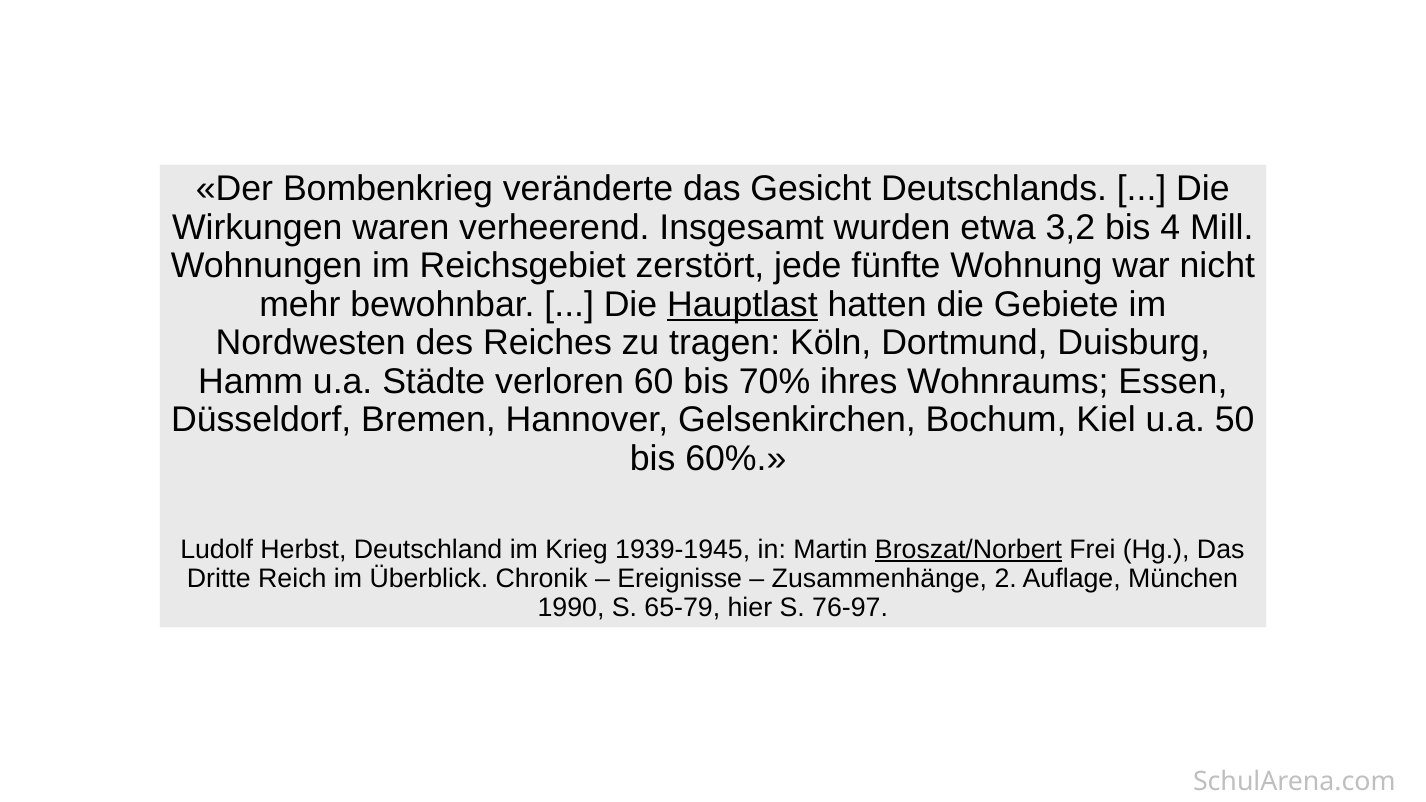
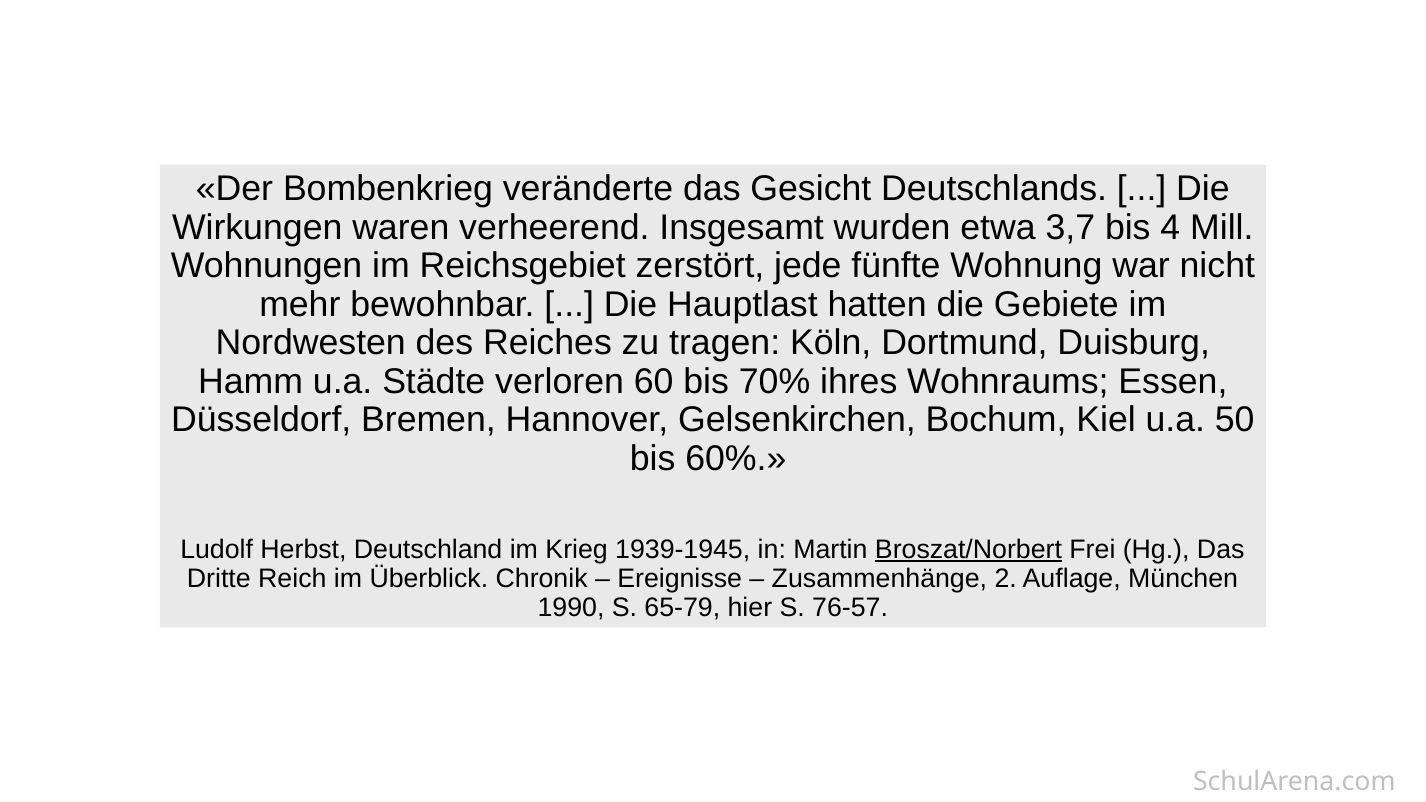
3,2: 3,2 -> 3,7
Hauptlast underline: present -> none
76-97: 76-97 -> 76-57
